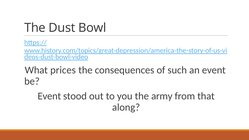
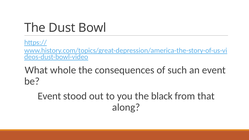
prices: prices -> whole
army: army -> black
